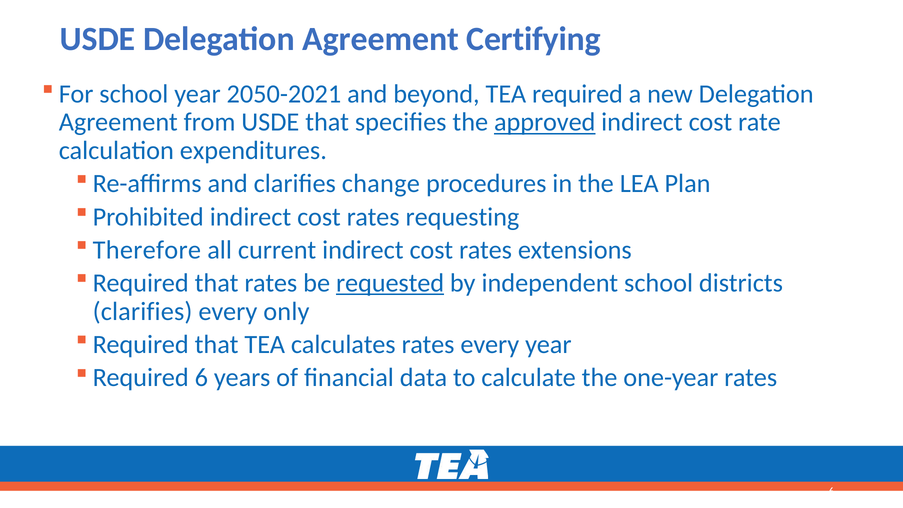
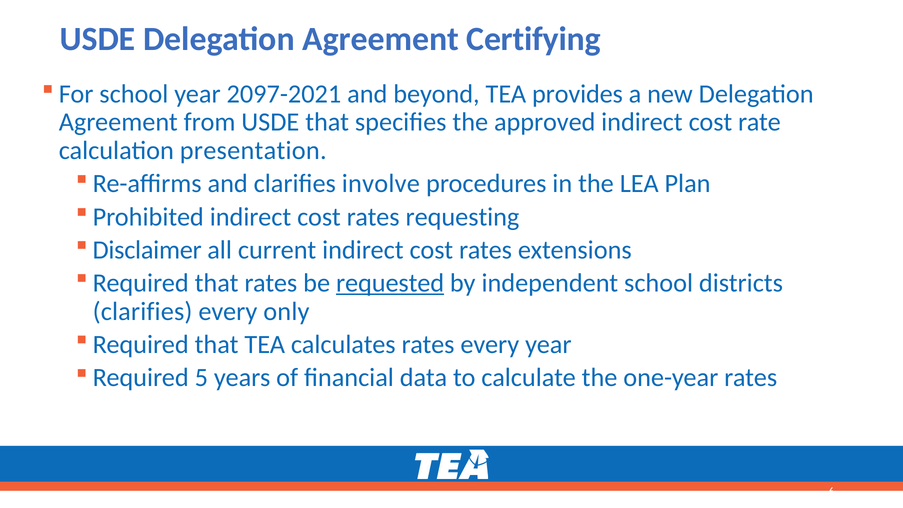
2050-2021: 2050-2021 -> 2097-2021
TEA required: required -> provides
approved underline: present -> none
expenditures: expenditures -> presentation
change: change -> involve
Therefore: Therefore -> Disclaimer
Required 6: 6 -> 5
